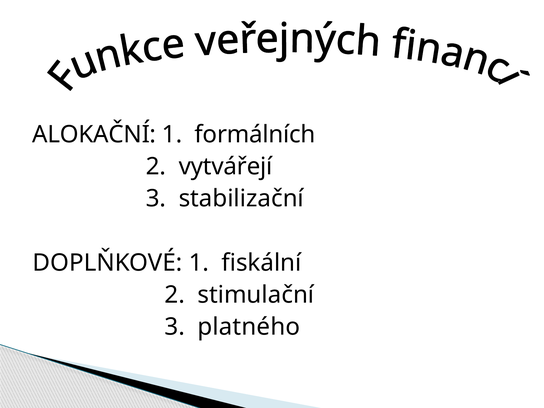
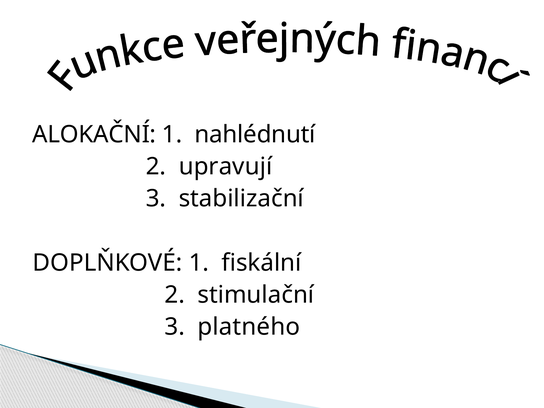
formálních: formálních -> nahlédnutí
vytvářejí: vytvářejí -> upravují
